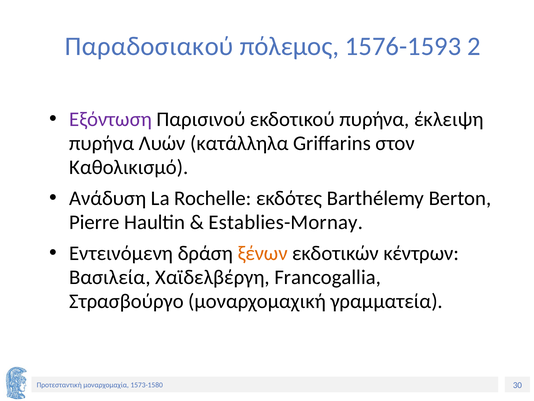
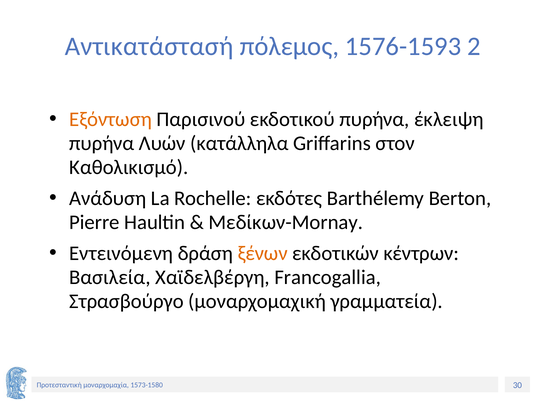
Παραδοσιακού: Παραδοσιακού -> Αντικατάστασή
Εξόντωση colour: purple -> orange
Establies-Mornay: Establies-Mornay -> Μεδίκων-Mornay
